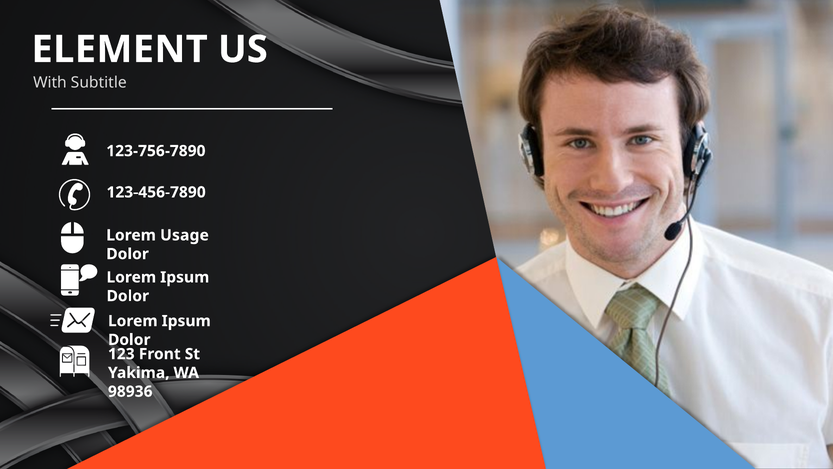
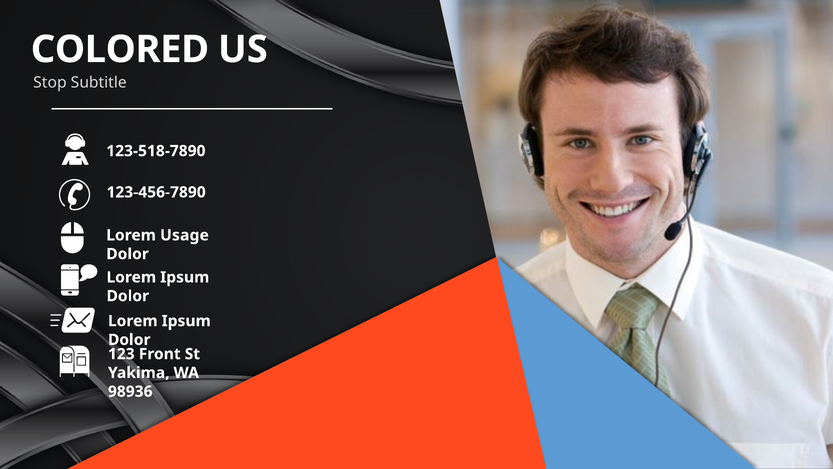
ELEMENT: ELEMENT -> COLORED
With: With -> Stop
123-756-7890: 123-756-7890 -> 123-518-7890
